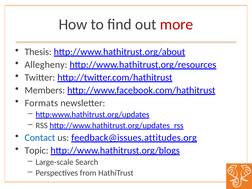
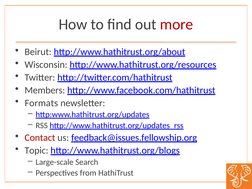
Thesis: Thesis -> Beirut
Allegheny: Allegheny -> Wisconsin
Contact colour: blue -> red
feedback@issues.attitudes.org: feedback@issues.attitudes.org -> feedback@issues.fellowship.org
